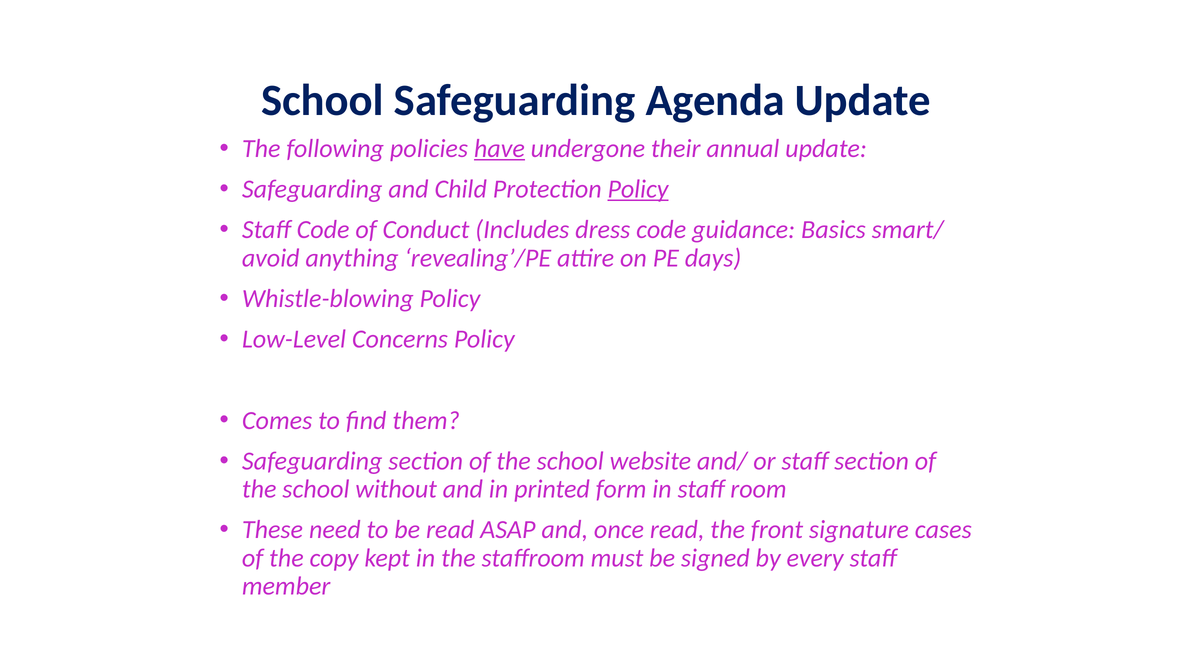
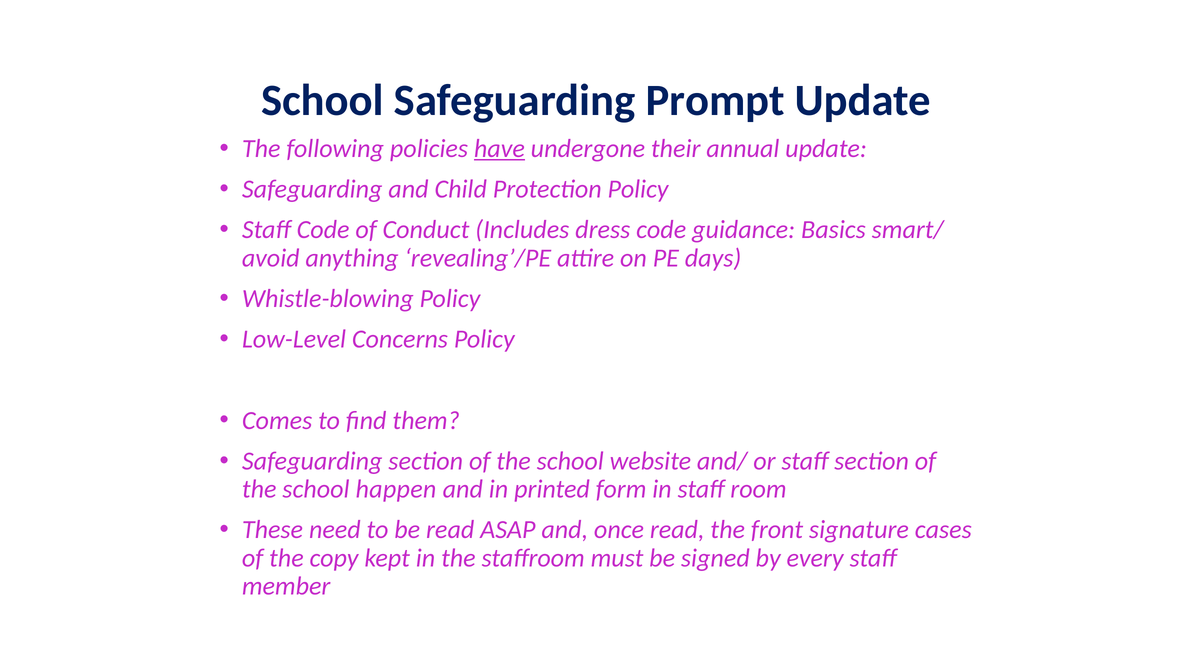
Agenda: Agenda -> Prompt
Policy at (638, 189) underline: present -> none
without: without -> happen
